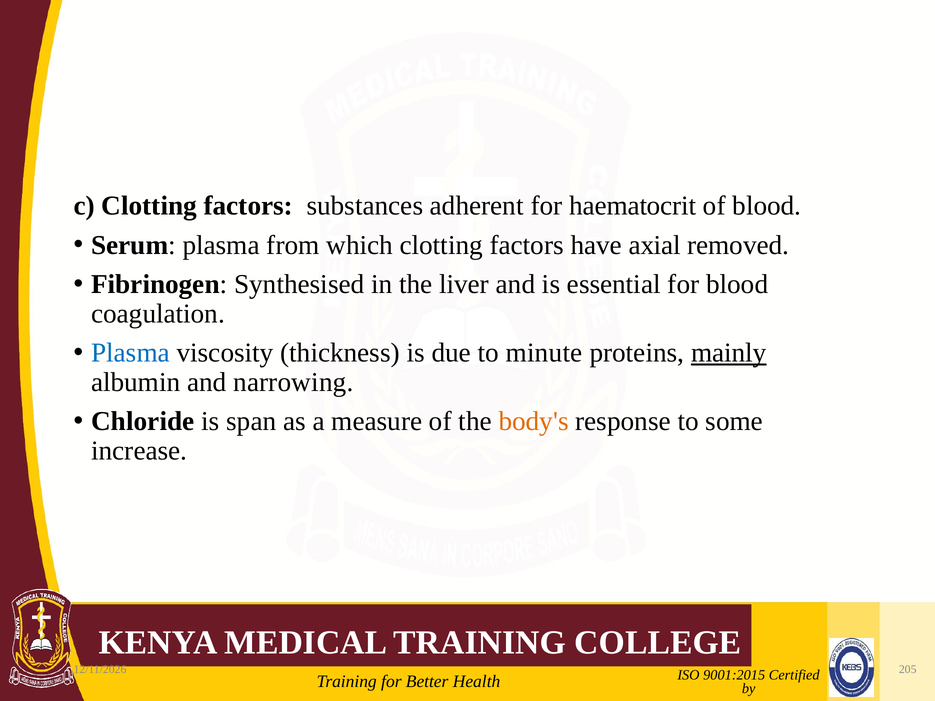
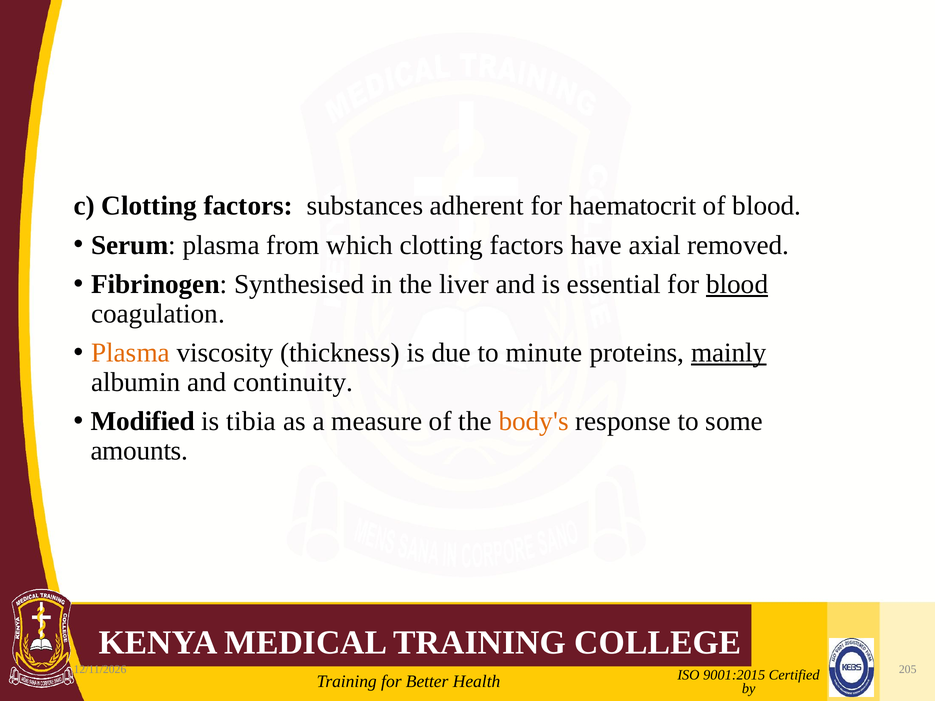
blood at (737, 284) underline: none -> present
Plasma at (130, 353) colour: blue -> orange
narrowing: narrowing -> continuity
Chloride: Chloride -> Modified
span: span -> tibia
increase: increase -> amounts
